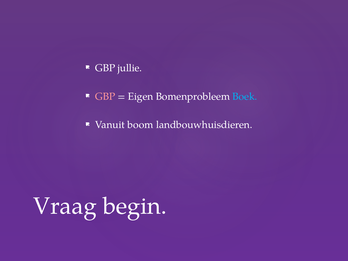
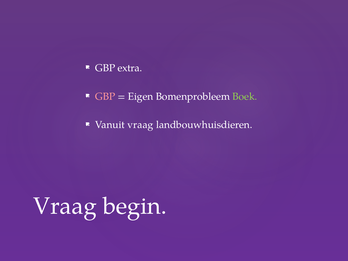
jullie: jullie -> extra
Boek colour: light blue -> light green
Vanuit boom: boom -> vraag
